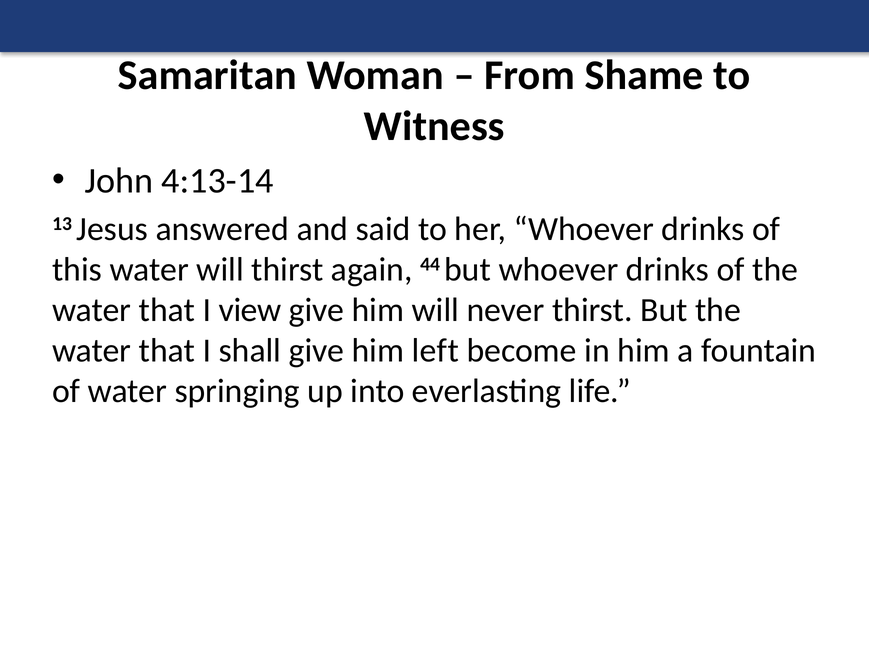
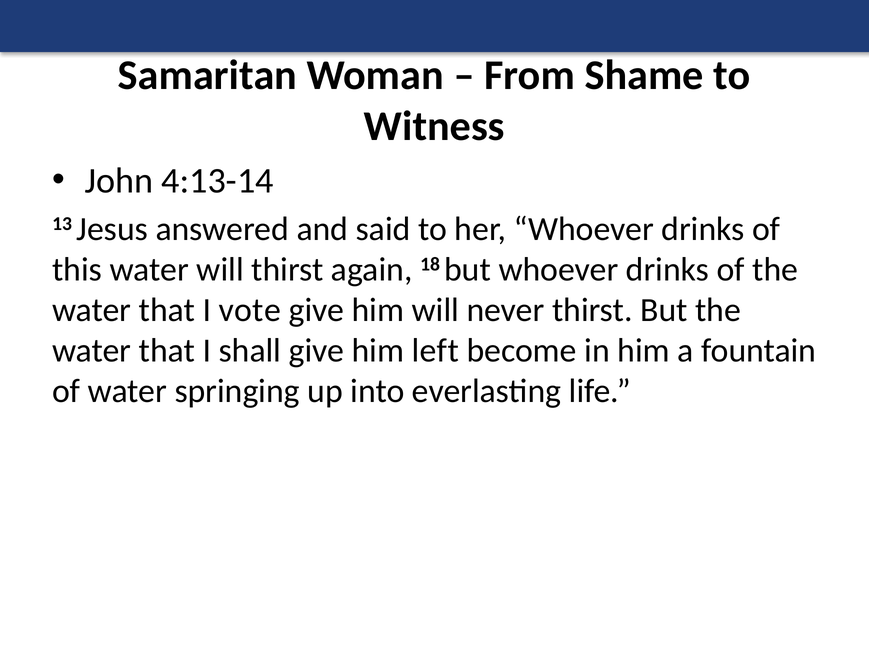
44: 44 -> 18
view: view -> vote
